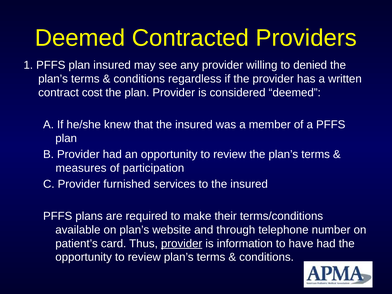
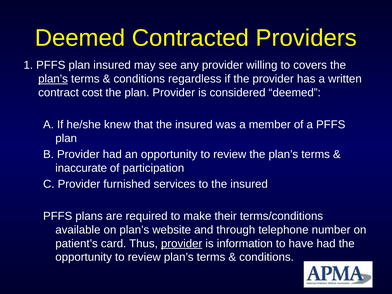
denied: denied -> covers
plan’s at (53, 79) underline: none -> present
measures: measures -> inaccurate
